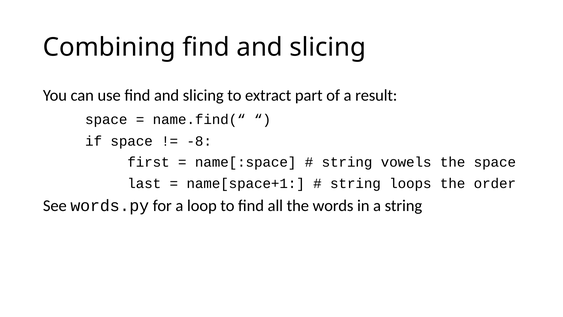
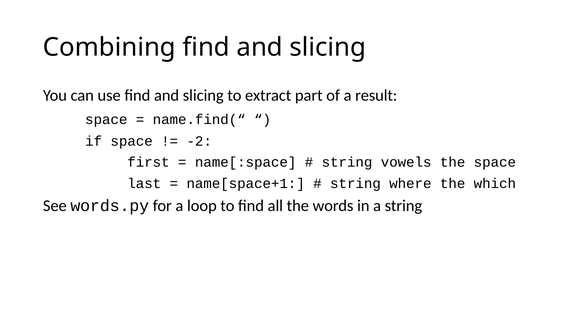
-8: -8 -> -2
loops: loops -> where
order: order -> which
